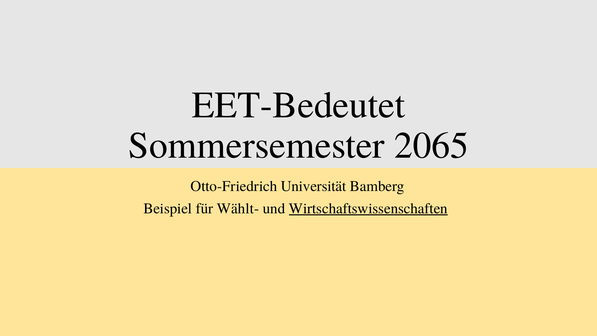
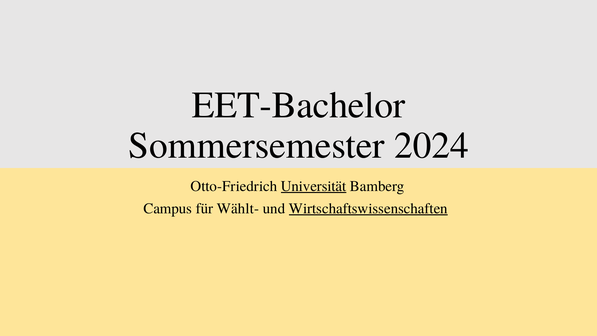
EET-Bedeutet: EET-Bedeutet -> EET-Bachelor
2065: 2065 -> 2024
Universität underline: none -> present
Beispiel: Beispiel -> Campus
